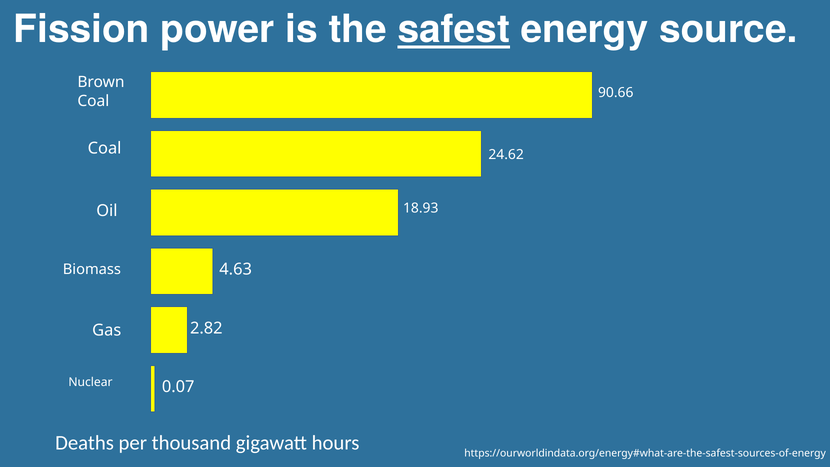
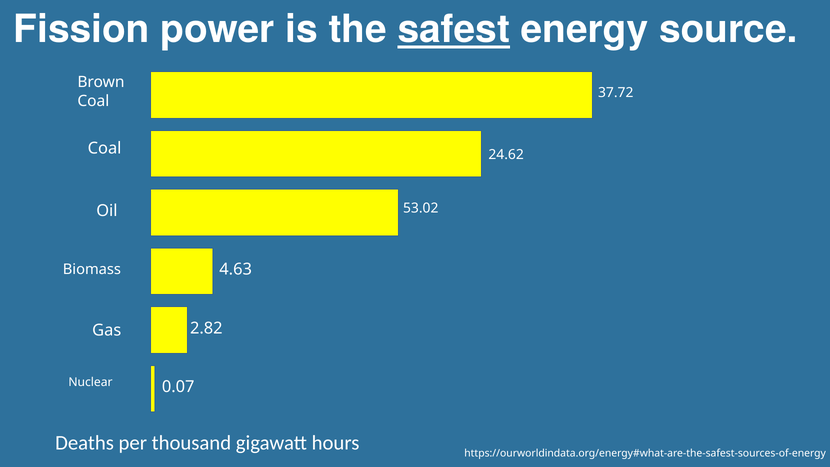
90.66: 90.66 -> 37.72
18.93: 18.93 -> 53.02
